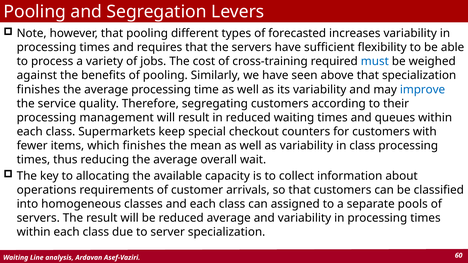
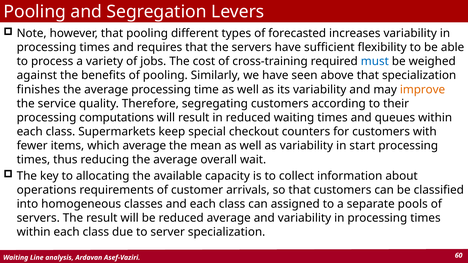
improve colour: blue -> orange
management: management -> computations
which finishes: finishes -> average
in class: class -> start
